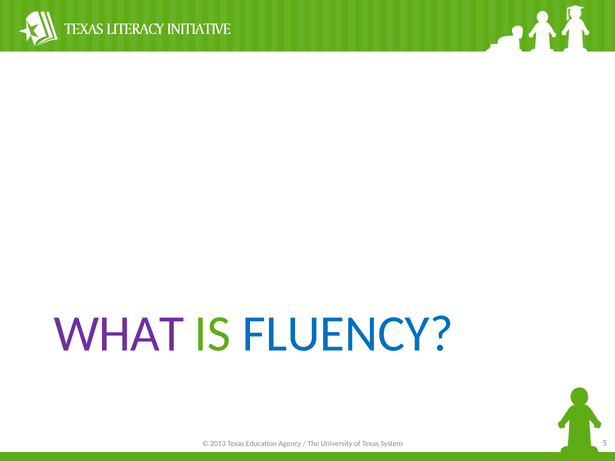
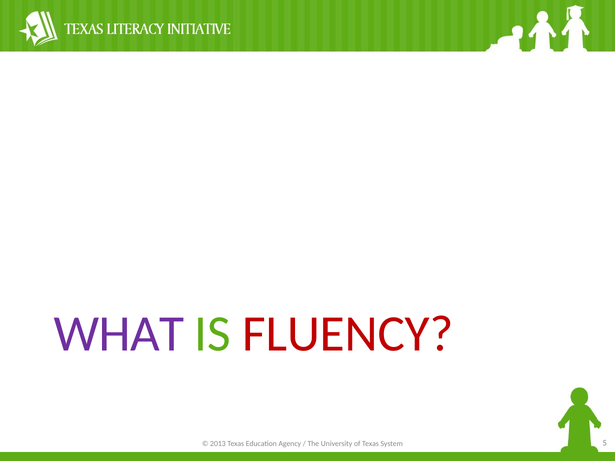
FLUENCY colour: blue -> red
